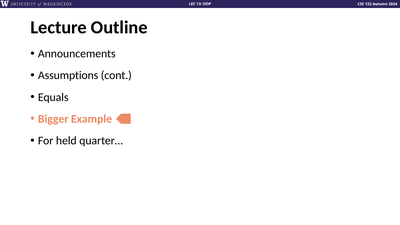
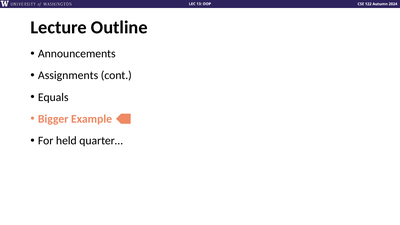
Assumptions: Assumptions -> Assignments
